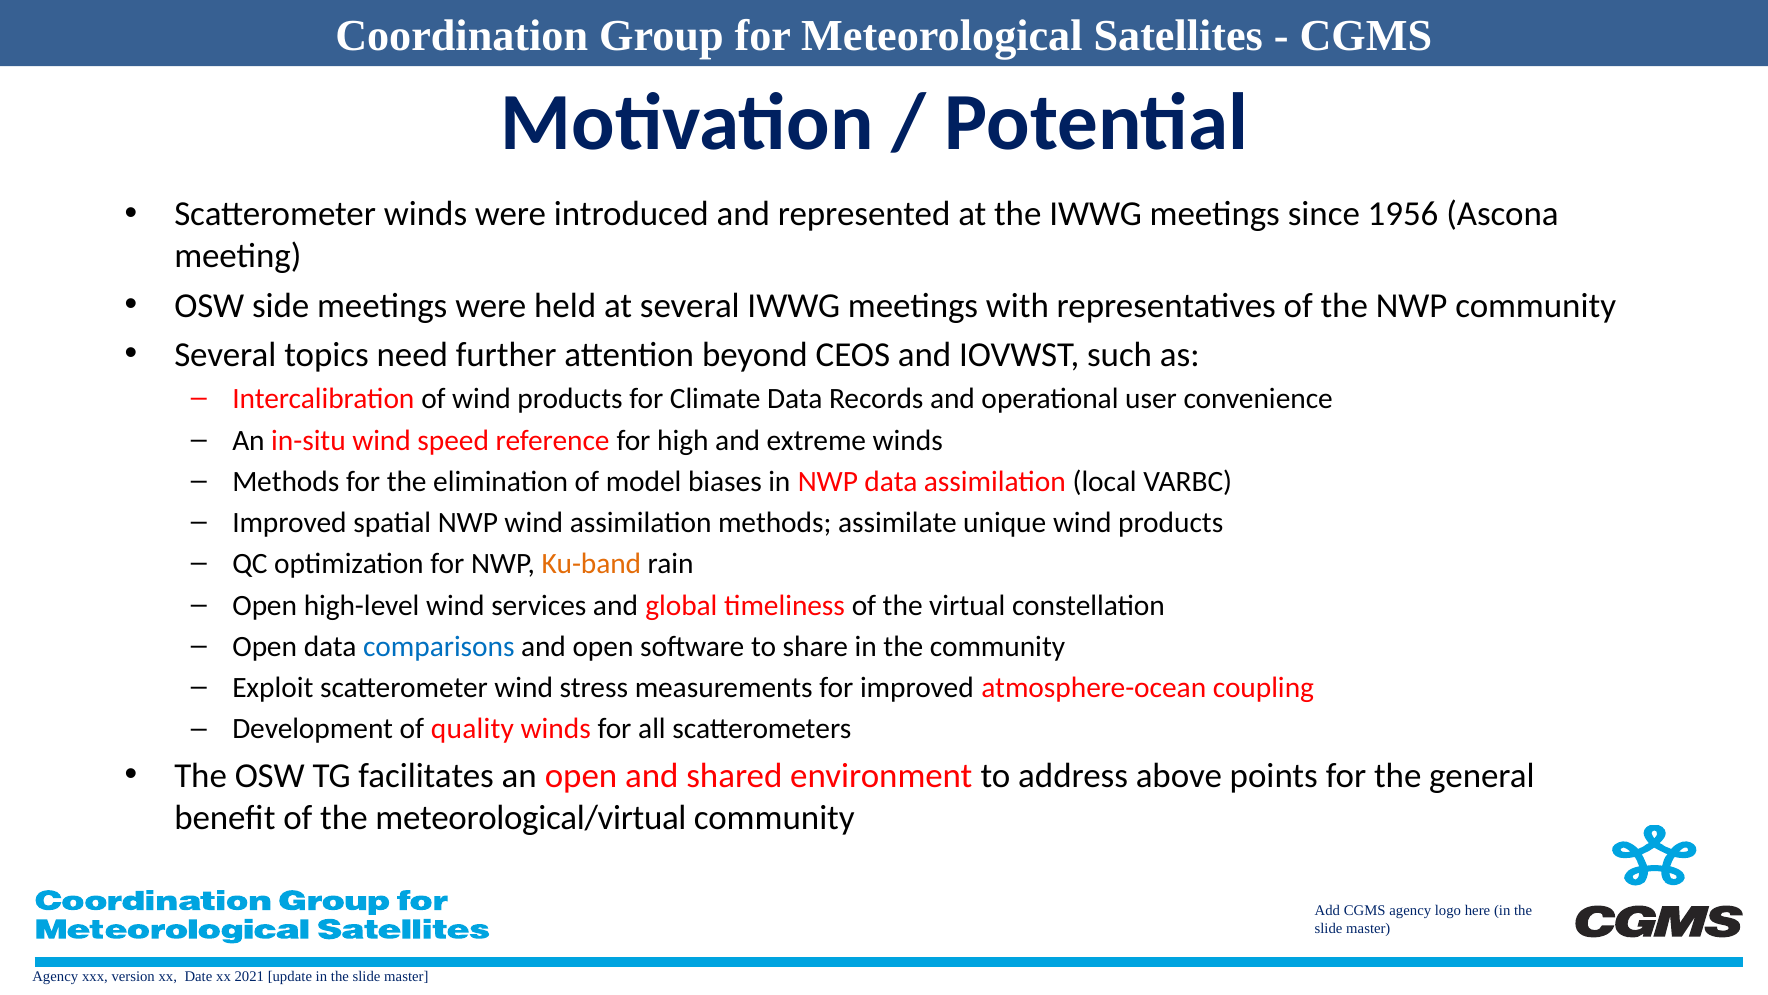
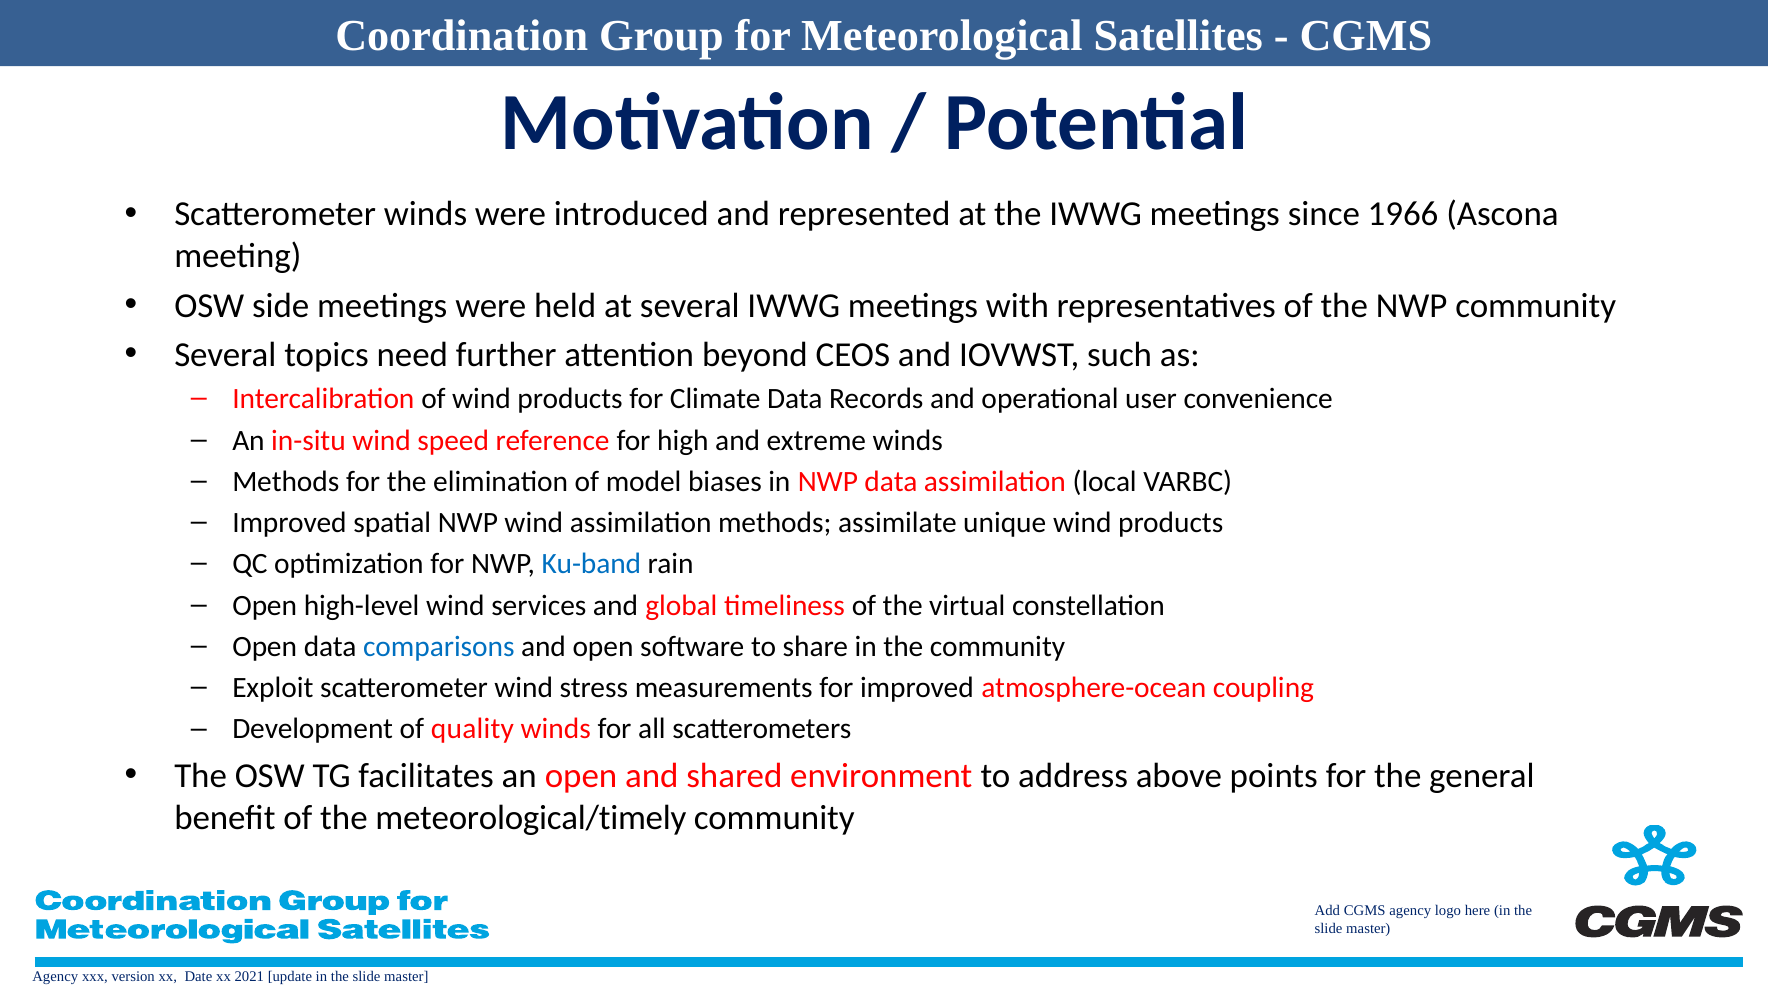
1956: 1956 -> 1966
Ku-band colour: orange -> blue
meteorological/virtual: meteorological/virtual -> meteorological/timely
